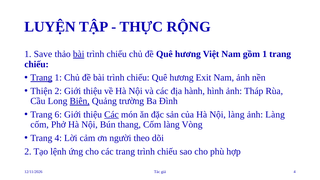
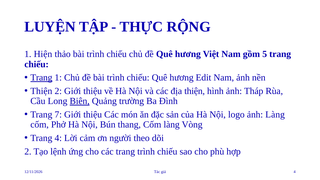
Save: Save -> Hiện
bài at (79, 54) underline: present -> none
gồm 1: 1 -> 5
Exit: Exit -> Edit
địa hành: hành -> thiện
6: 6 -> 7
Các at (111, 115) underline: present -> none
Nội làng: làng -> logo
